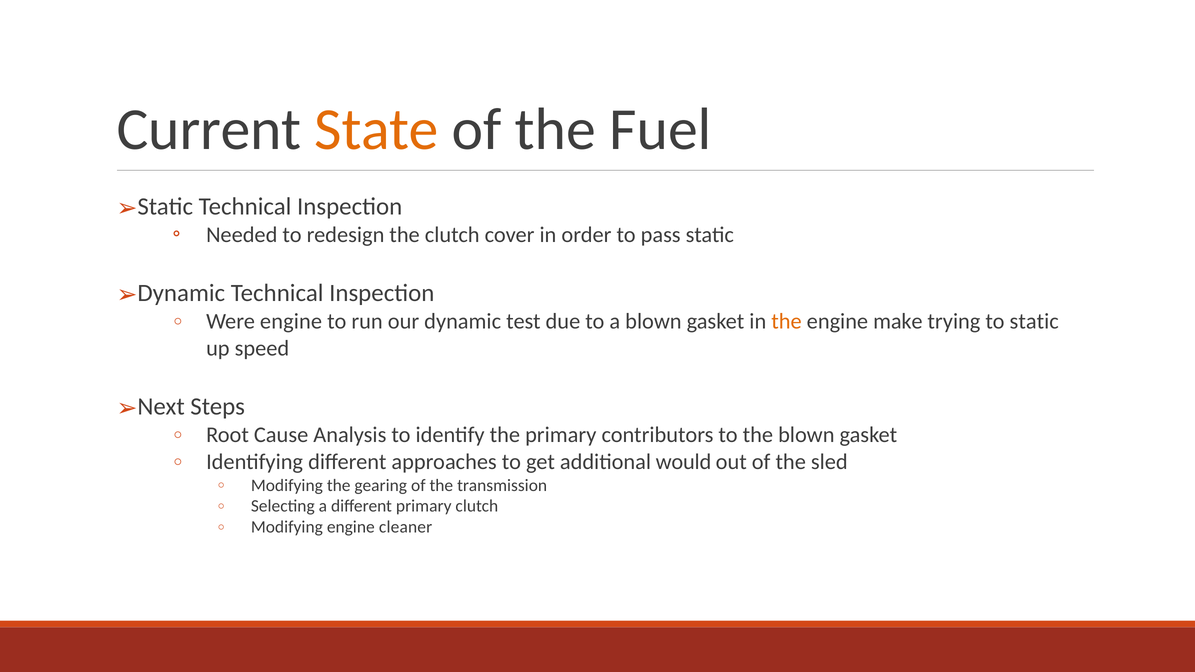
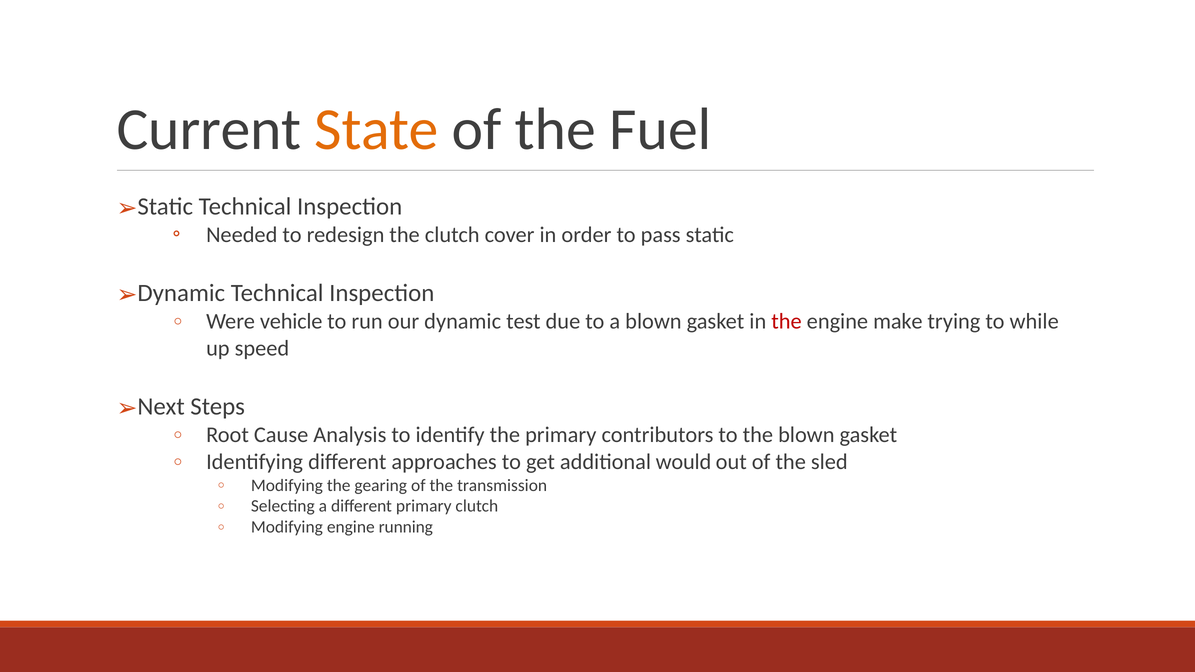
Were engine: engine -> vehicle
the at (787, 321) colour: orange -> red
to static: static -> while
cleaner: cleaner -> running
